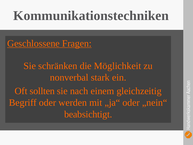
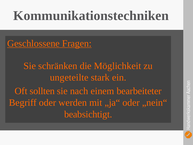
nonverbal: nonverbal -> ungeteilte
gleichzeitig: gleichzeitig -> bearbeiteter
